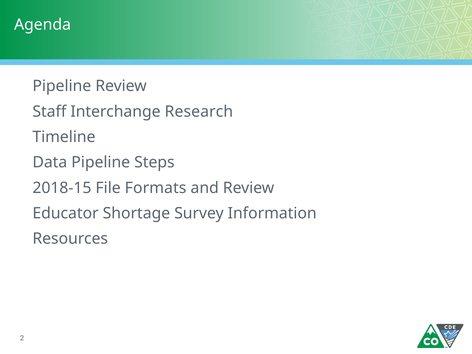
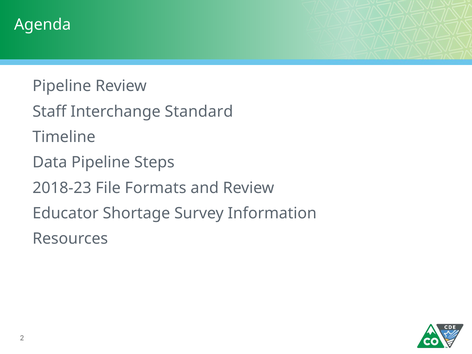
Research: Research -> Standard
2018-15: 2018-15 -> 2018-23
